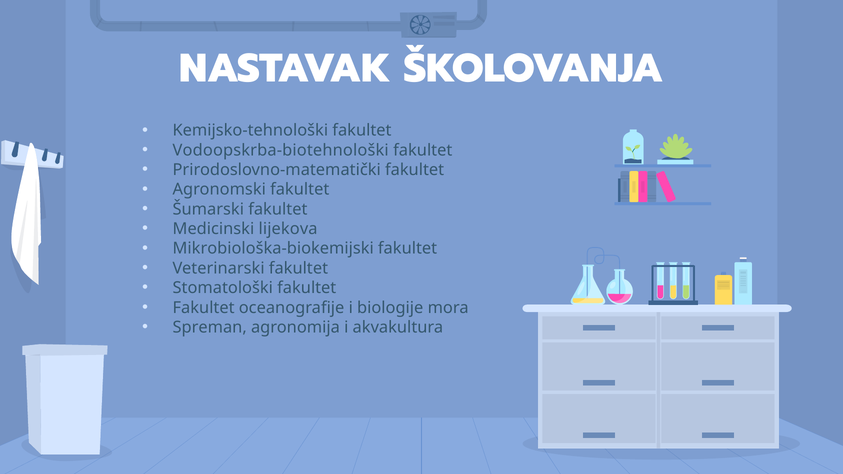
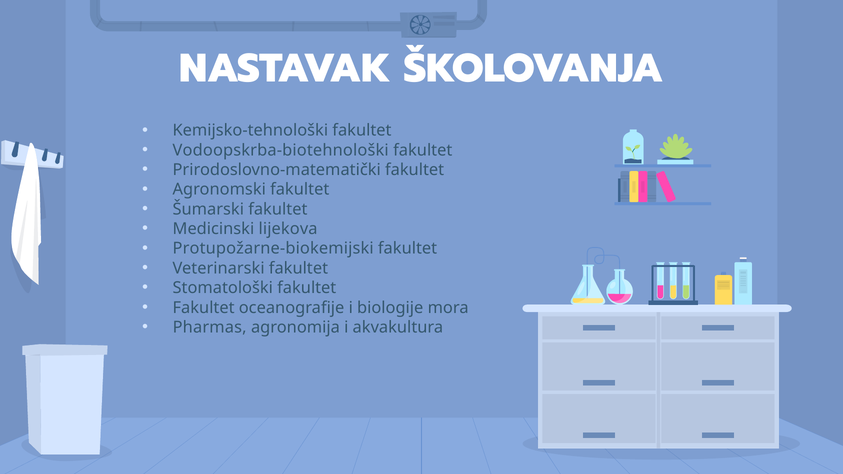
Mikrobiološka-biokemijski: Mikrobiološka-biokemijski -> Protupožarne-biokemijski
Spreman: Spreman -> Pharmas
